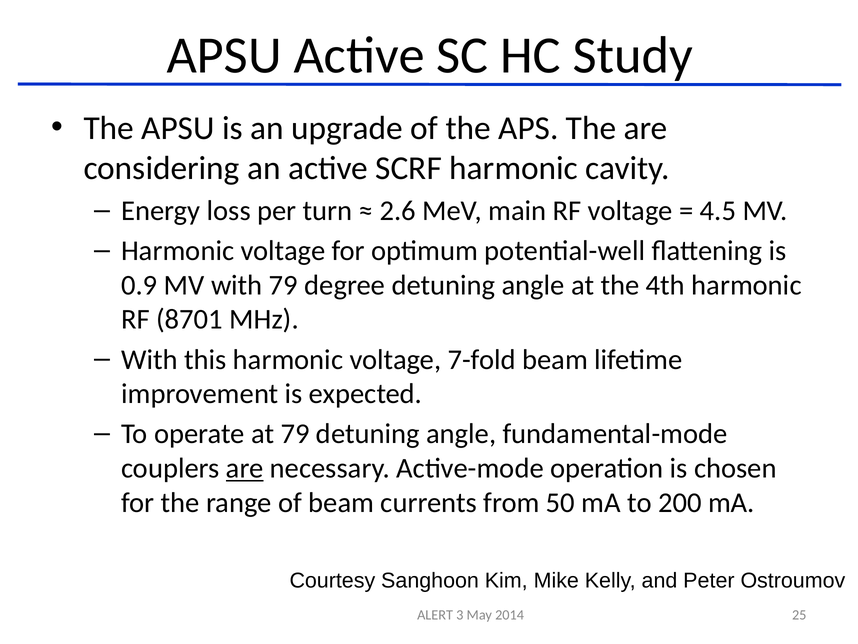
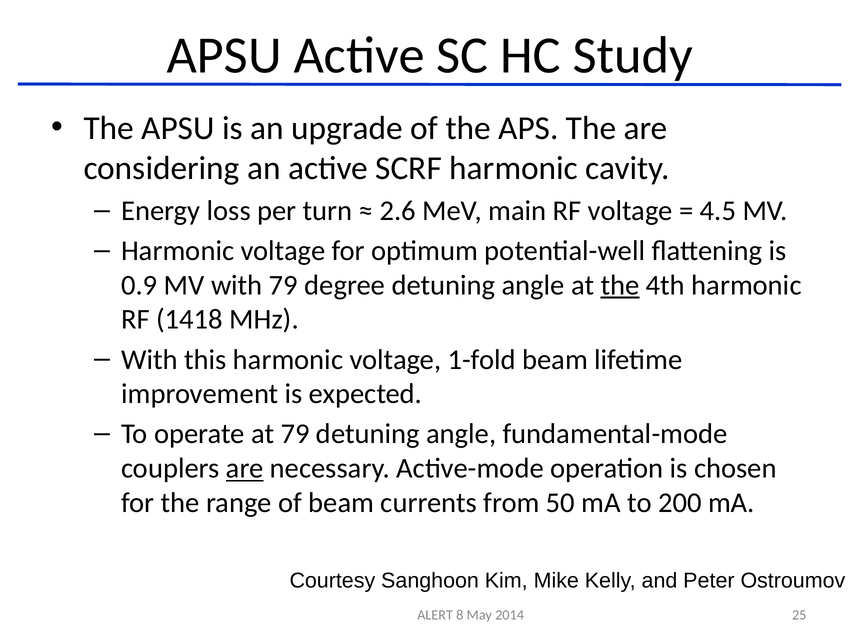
the at (620, 285) underline: none -> present
8701: 8701 -> 1418
7-fold: 7-fold -> 1-fold
3: 3 -> 8
